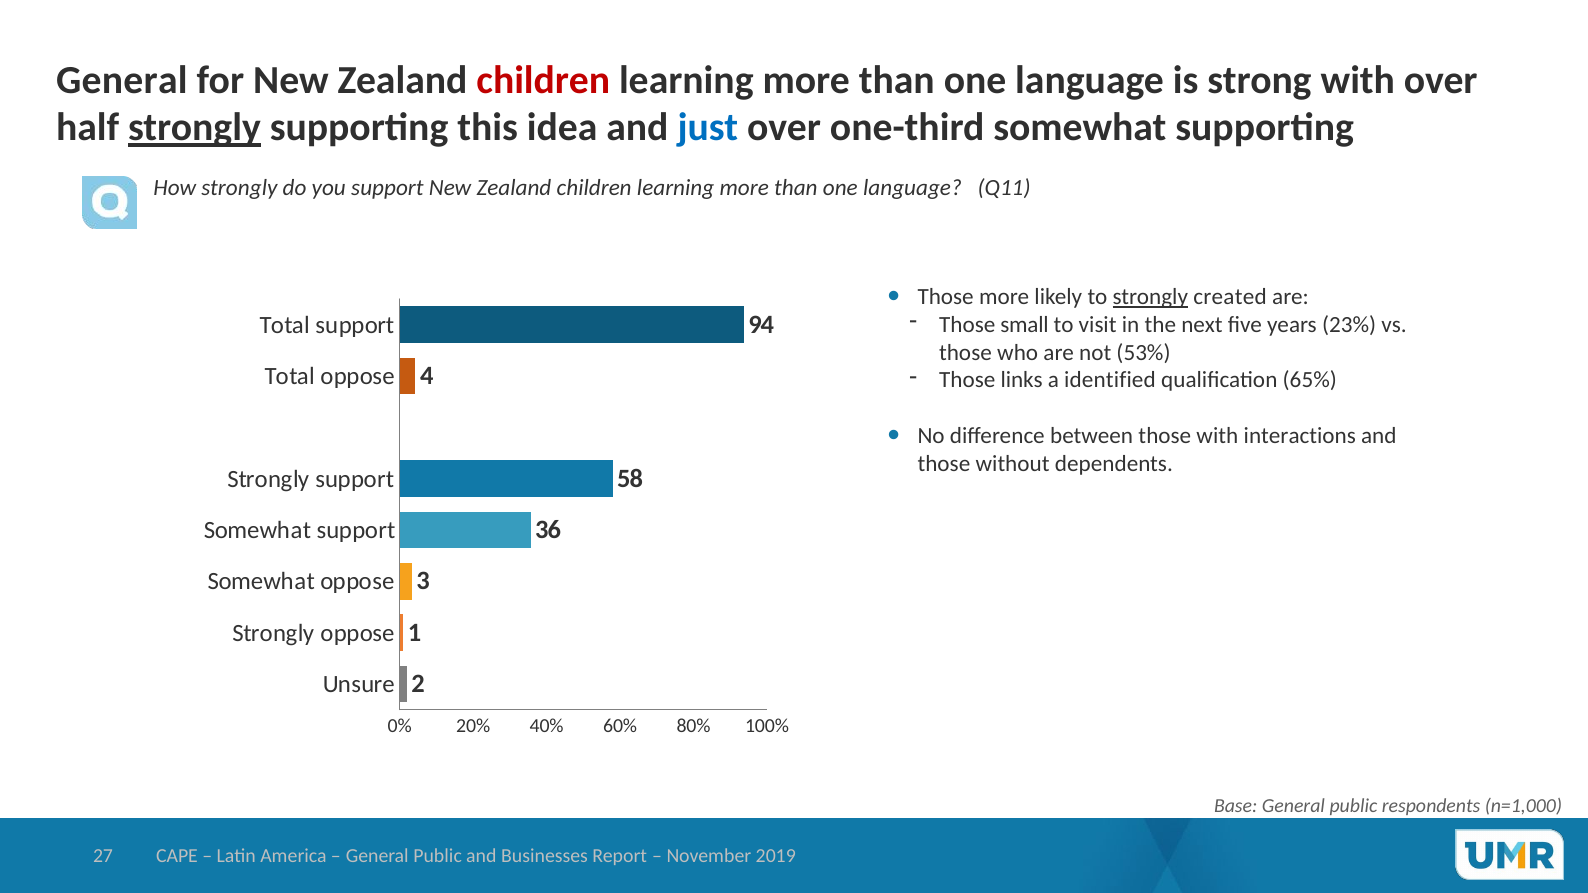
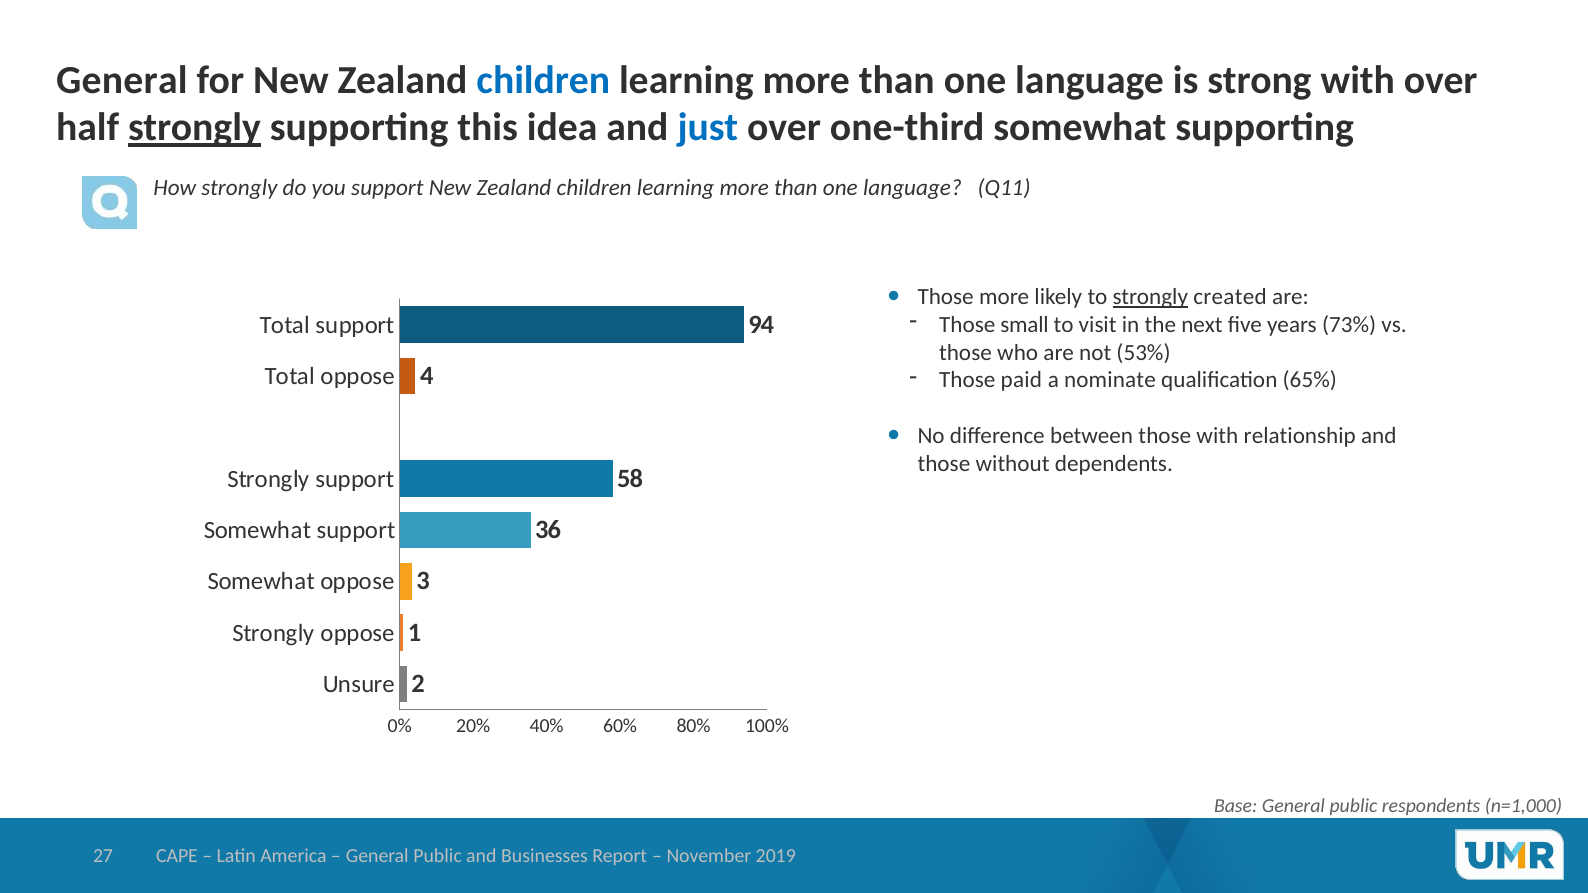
children at (543, 80) colour: red -> blue
23%: 23% -> 73%
links: links -> paid
identified: identified -> nominate
interactions: interactions -> relationship
